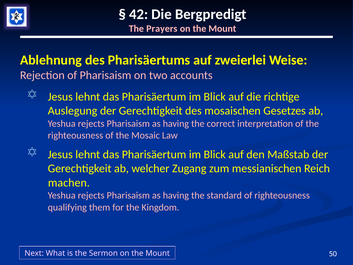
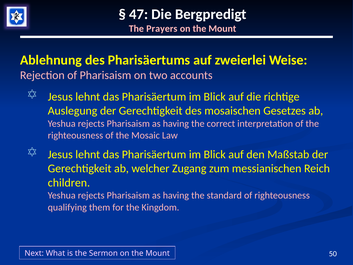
42: 42 -> 47
machen: machen -> children
